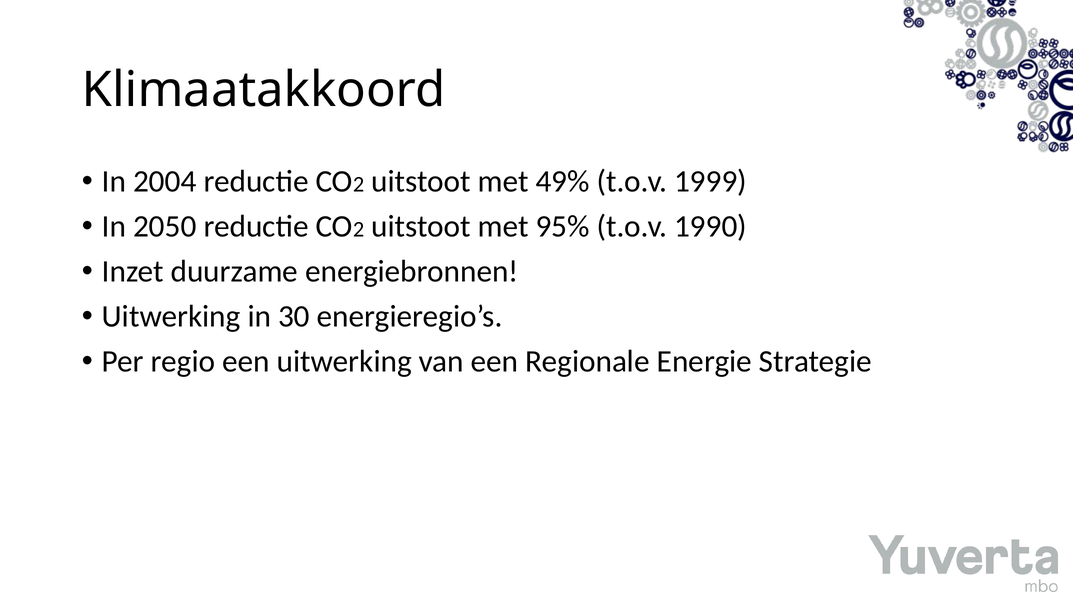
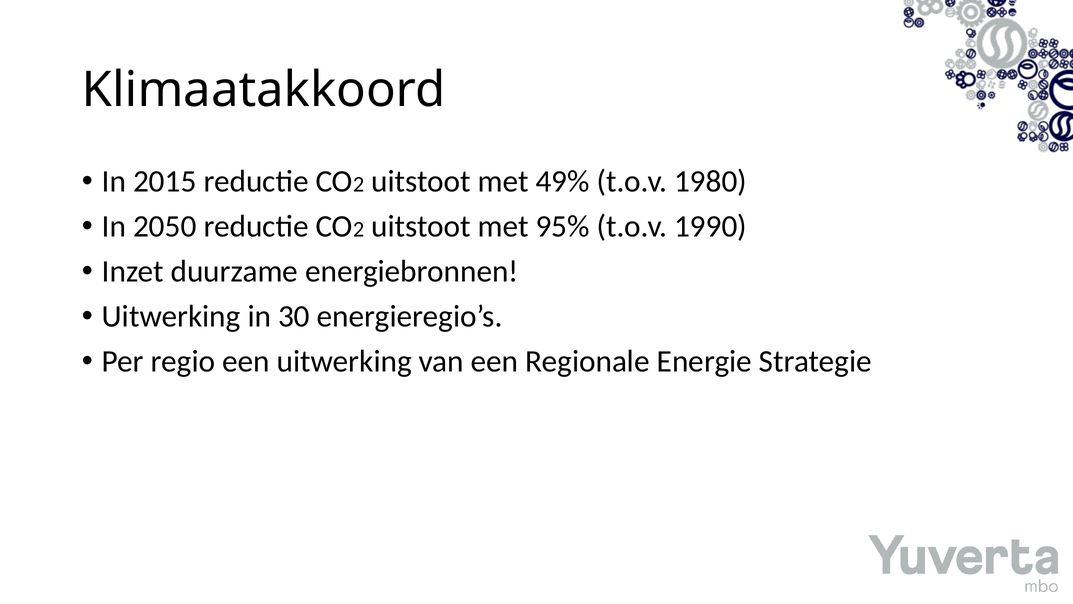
2004: 2004 -> 2015
1999: 1999 -> 1980
